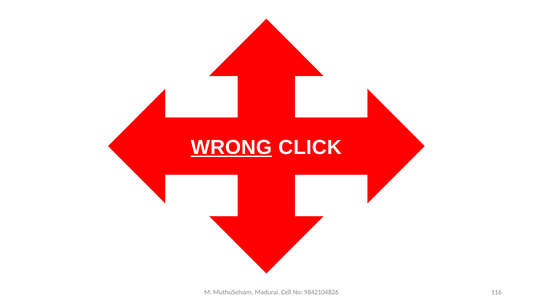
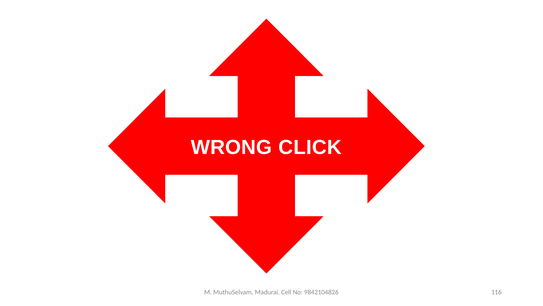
WRONG underline: present -> none
